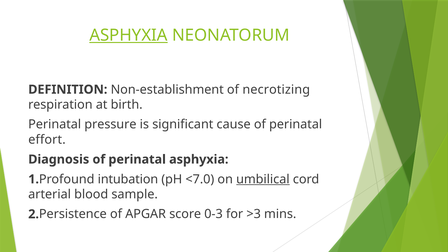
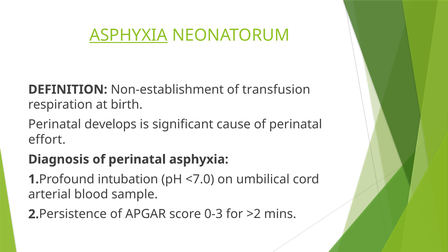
necrotizing: necrotizing -> transfusion
pressure: pressure -> develops
umbilical underline: present -> none
>3: >3 -> >2
